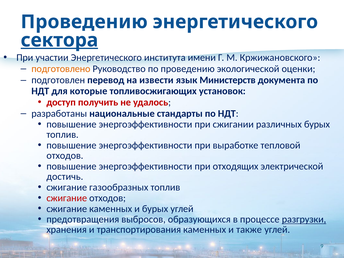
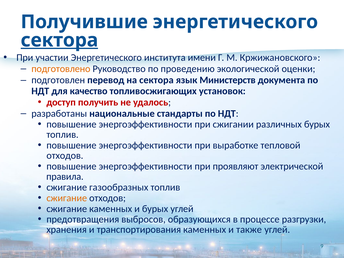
Проведению at (84, 22): Проведению -> Получившие
на извести: извести -> сектора
которые: которые -> качество
отходящих: отходящих -> проявляют
достичь: достичь -> правила
сжигание at (67, 198) colour: red -> orange
разгрузки underline: present -> none
